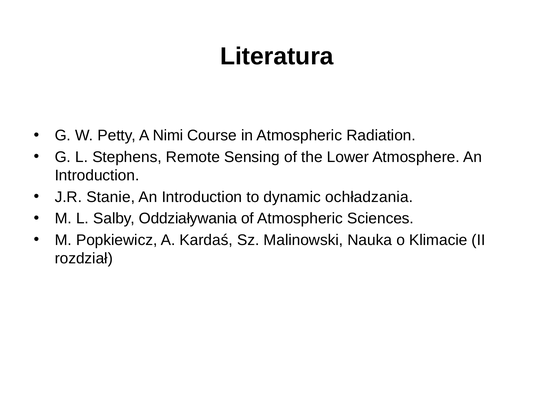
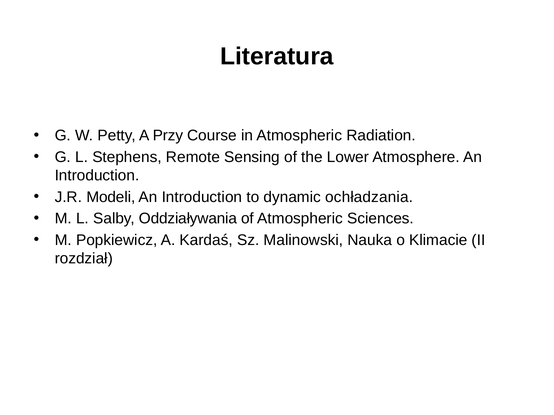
Nimi: Nimi -> Przy
Stanie: Stanie -> Modeli
